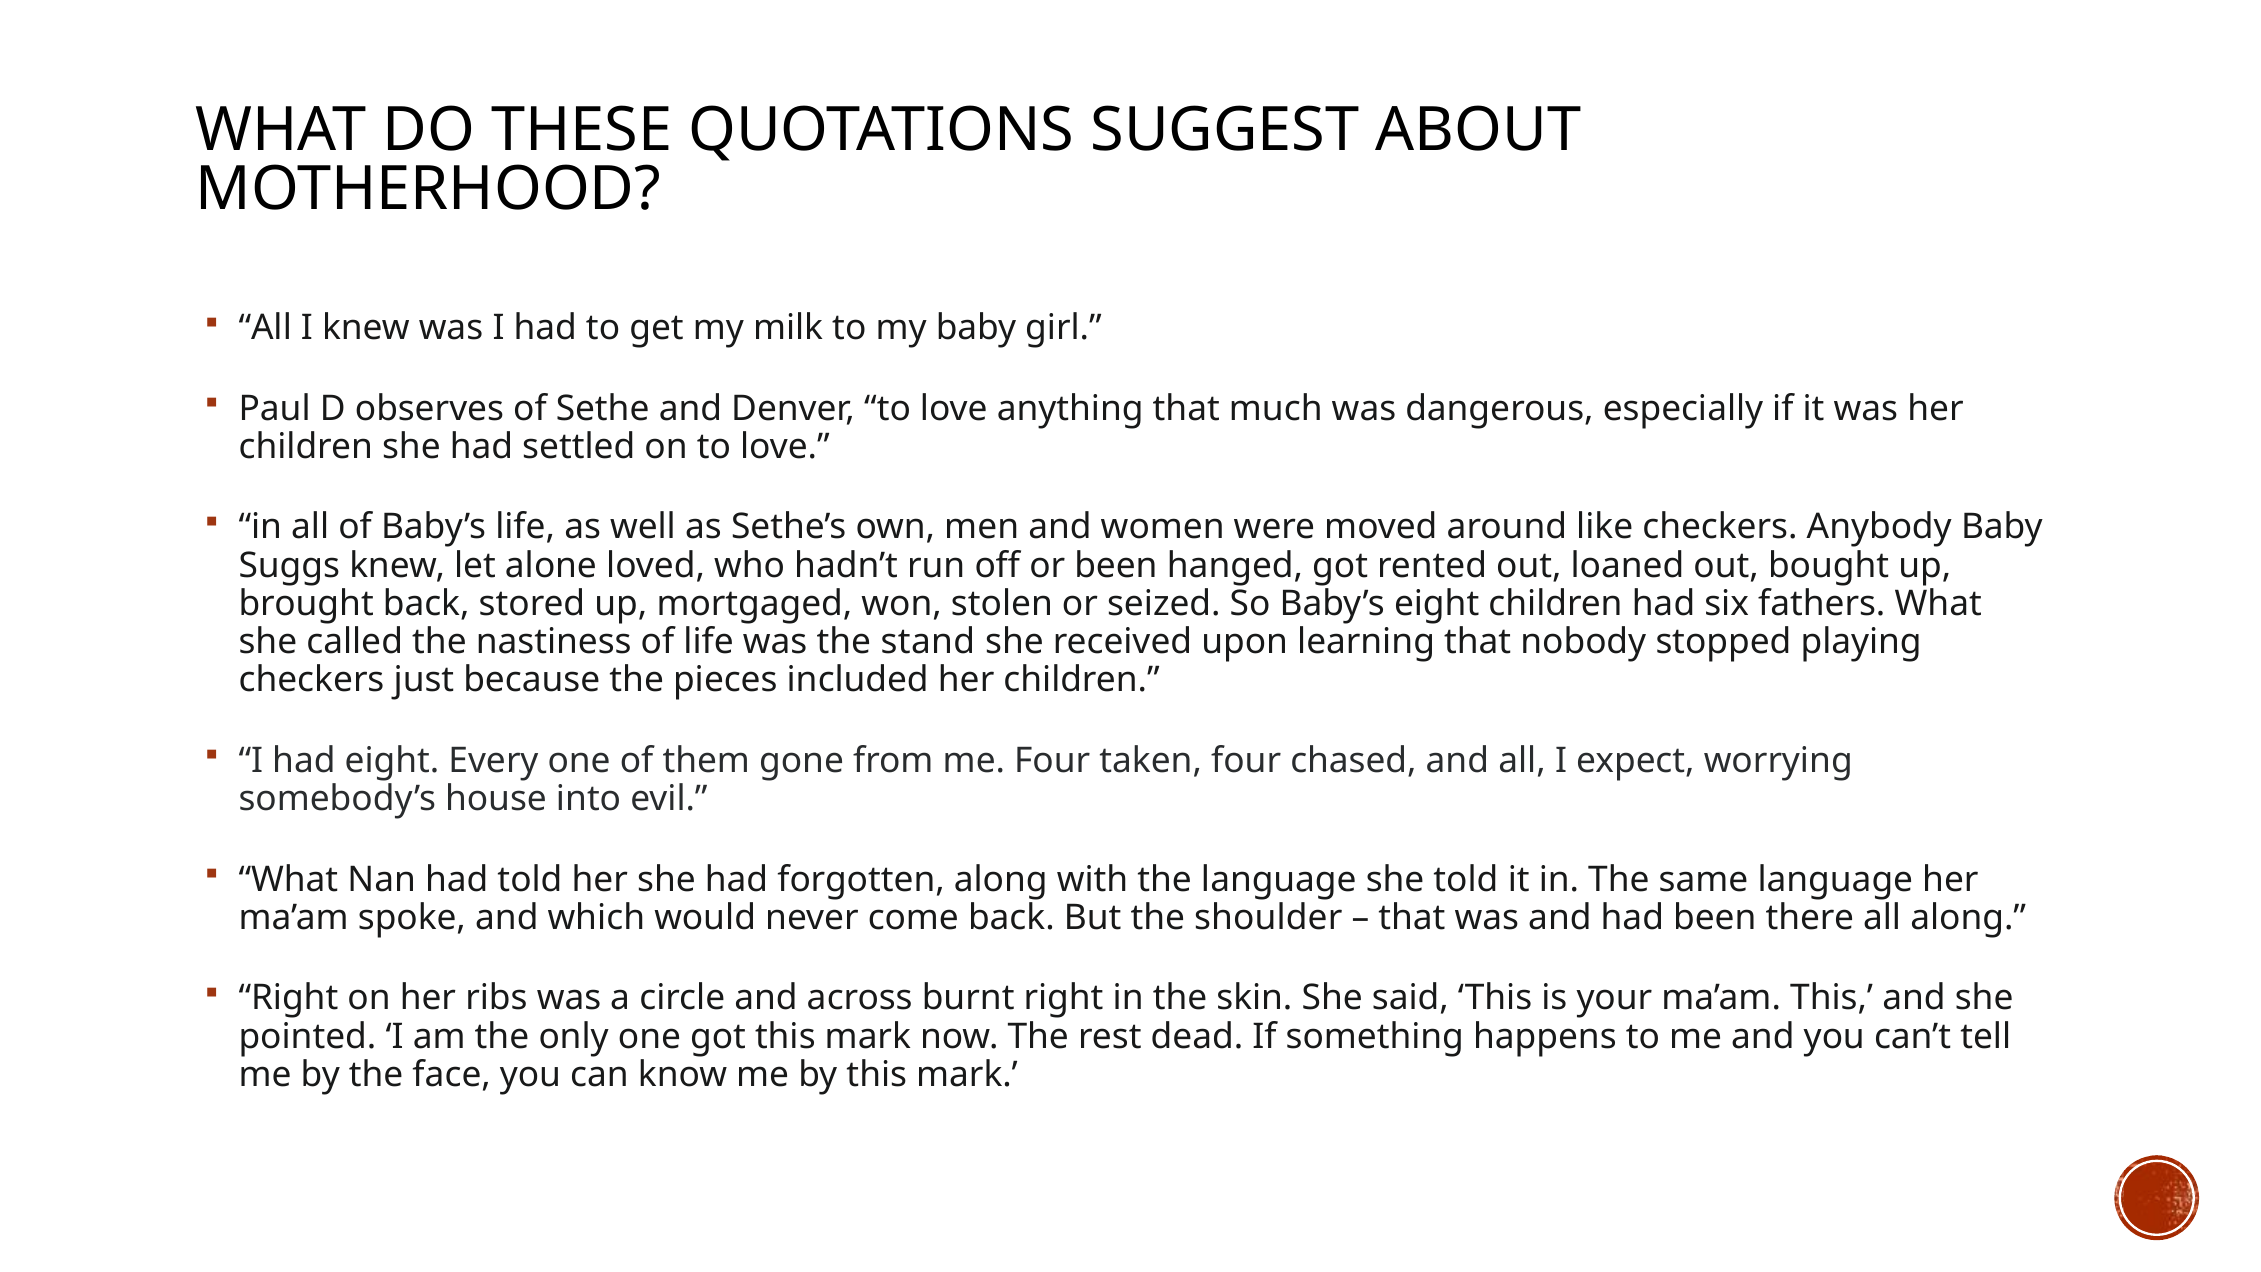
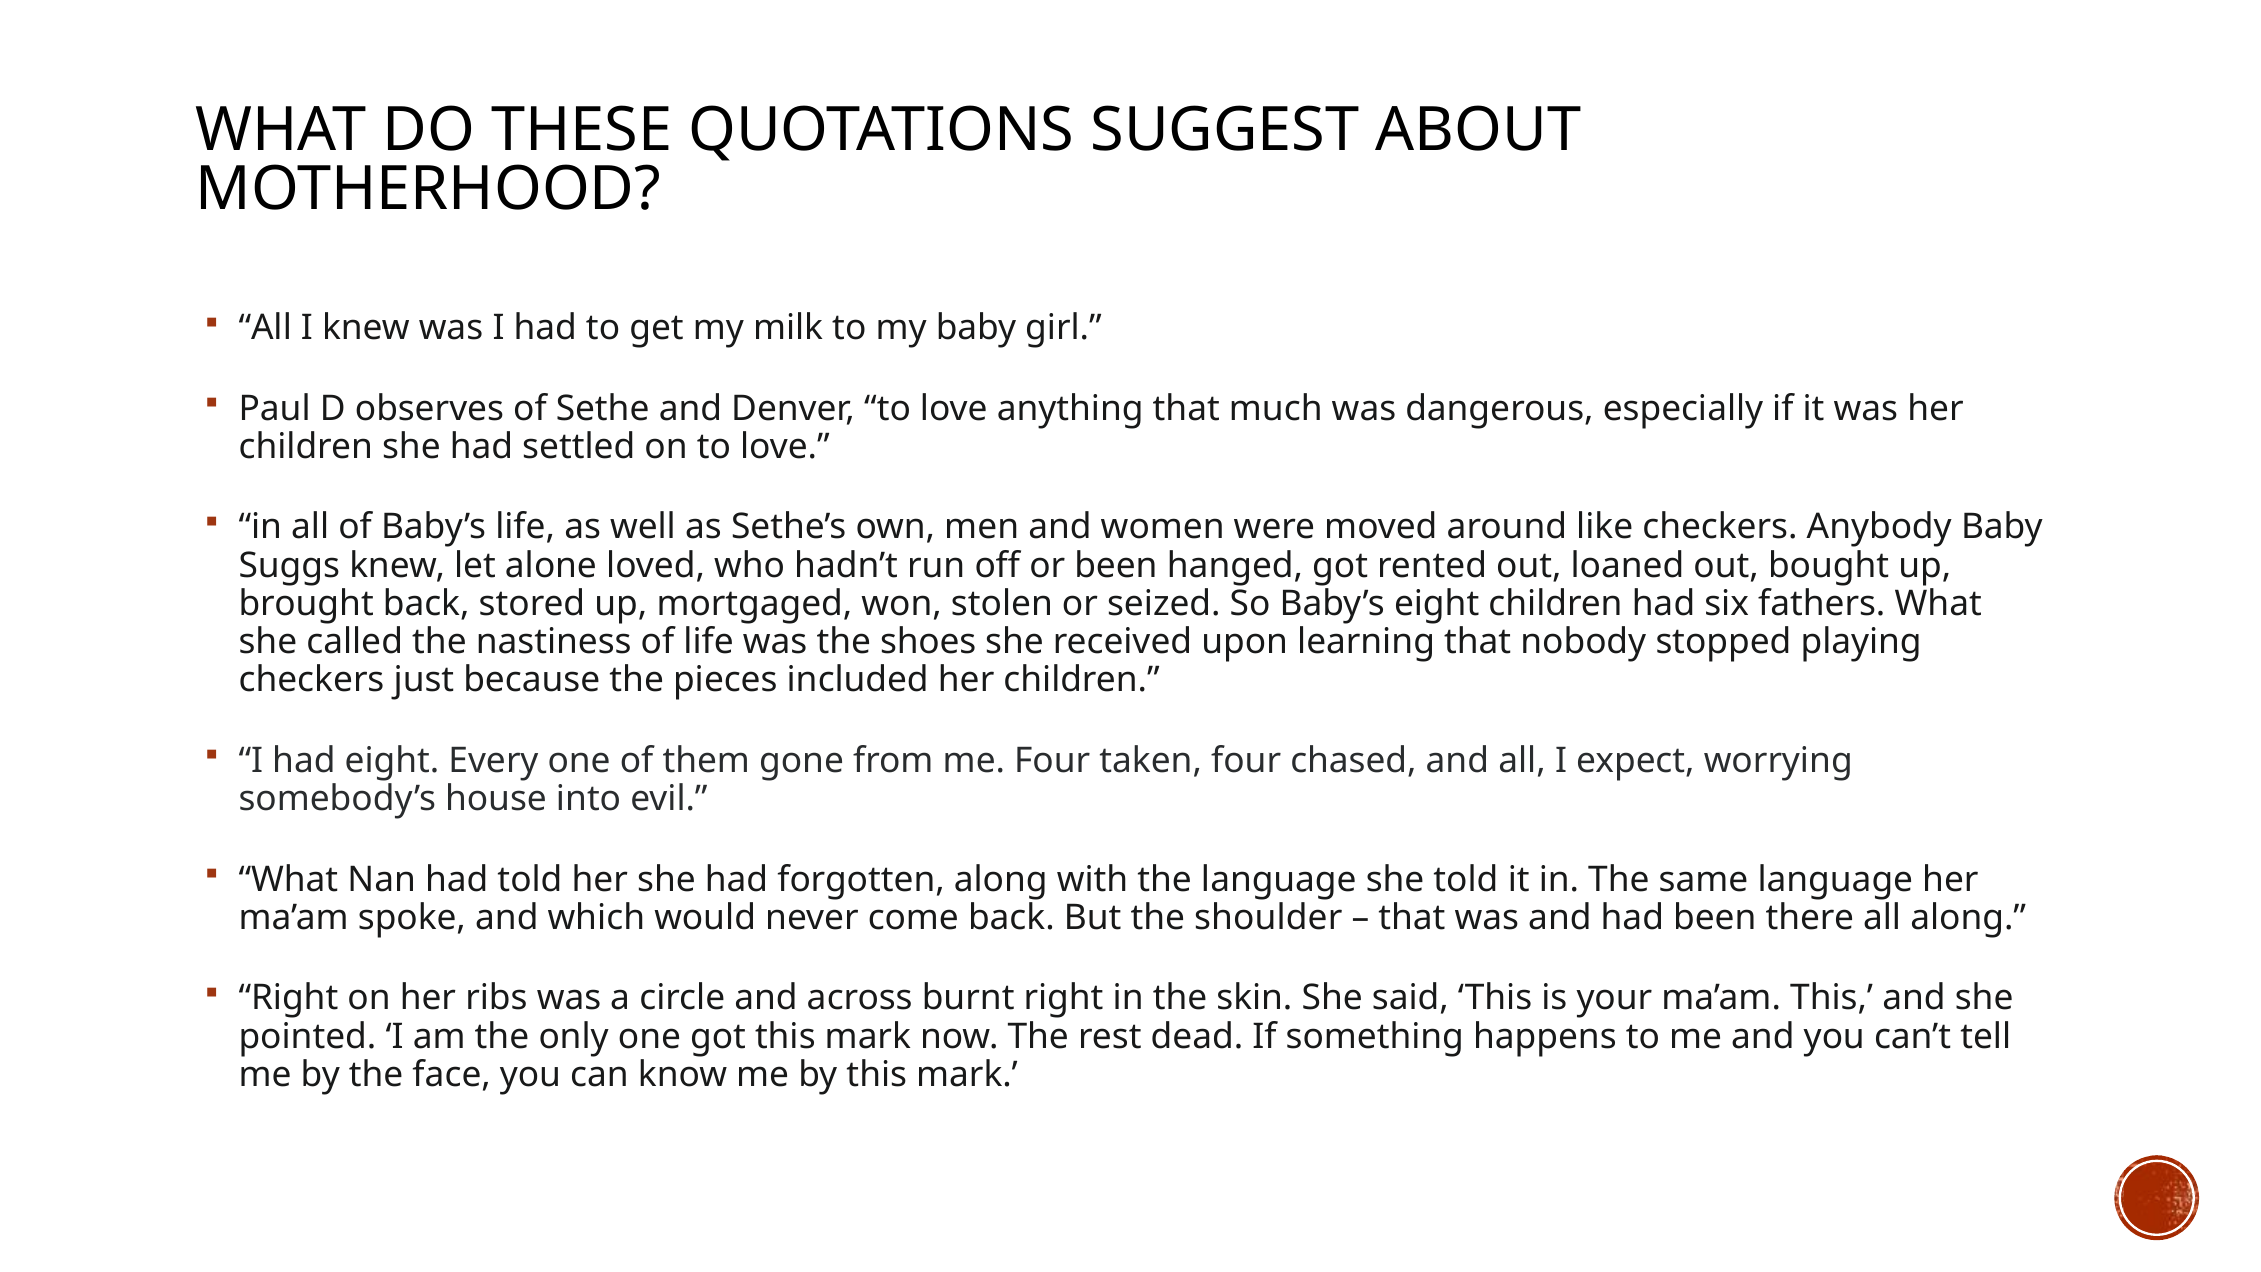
stand: stand -> shoes
